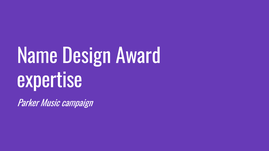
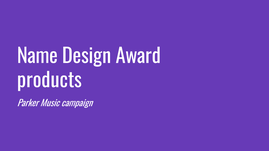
expertise: expertise -> products
